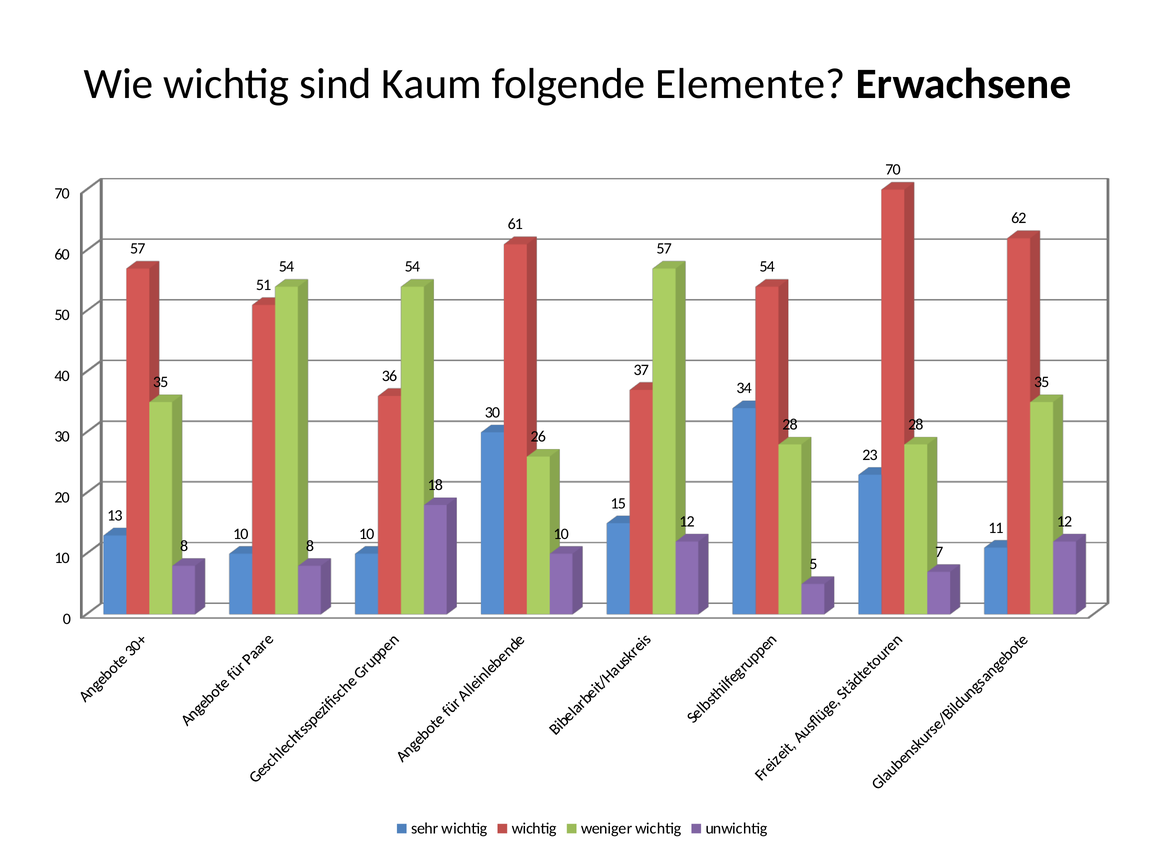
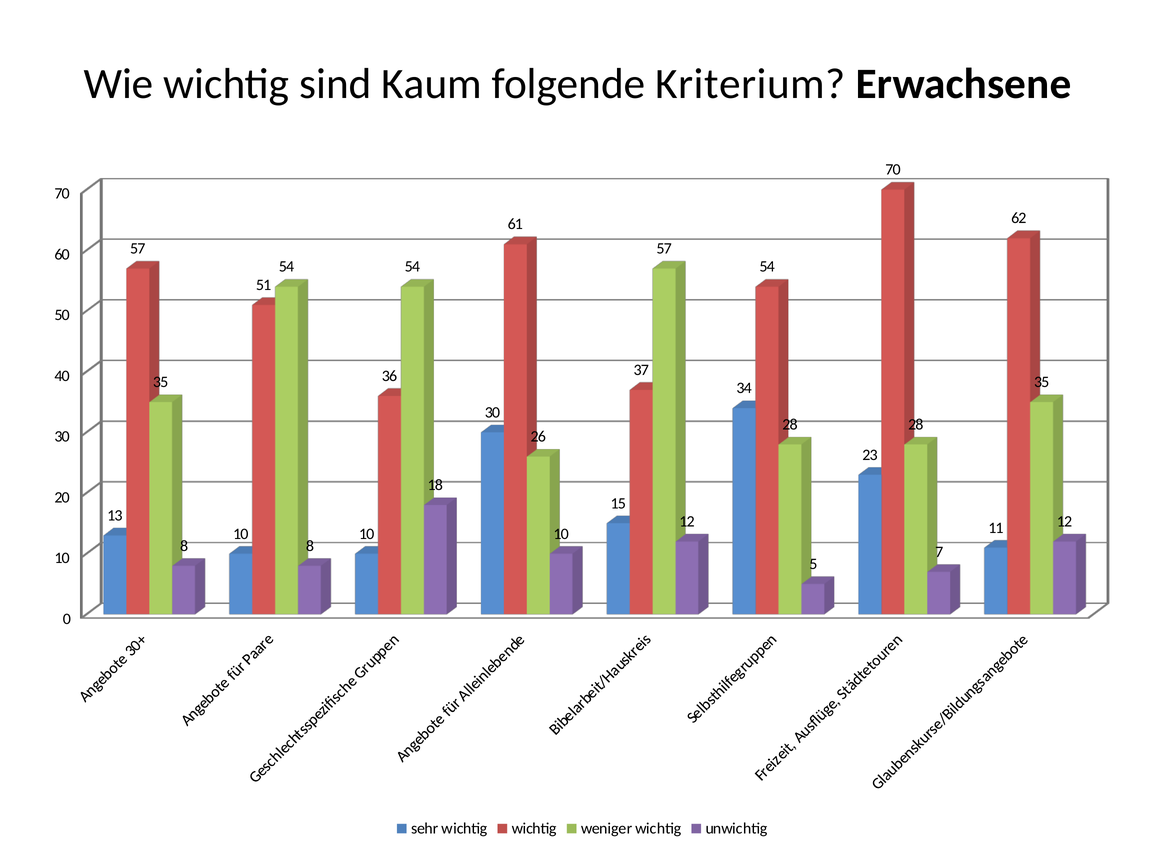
Elemente: Elemente -> Kriterium
